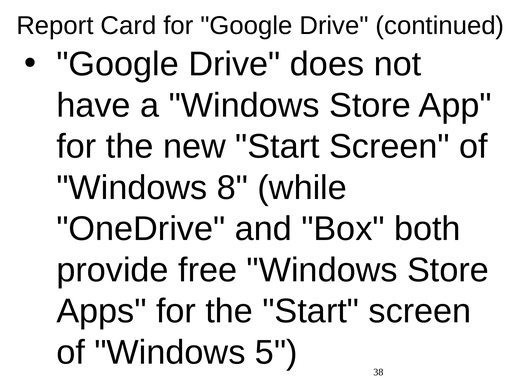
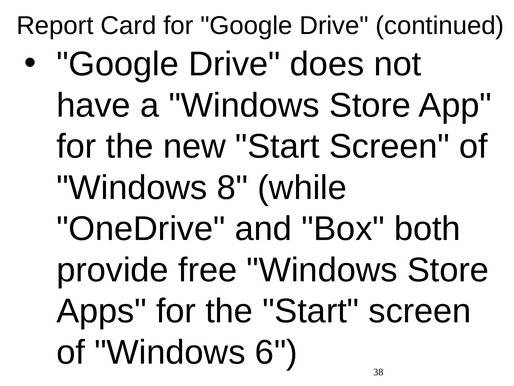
5: 5 -> 6
